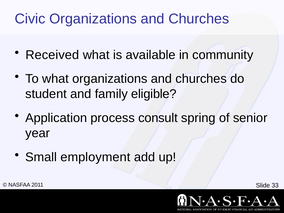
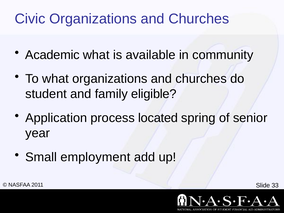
Received: Received -> Academic
consult: consult -> located
